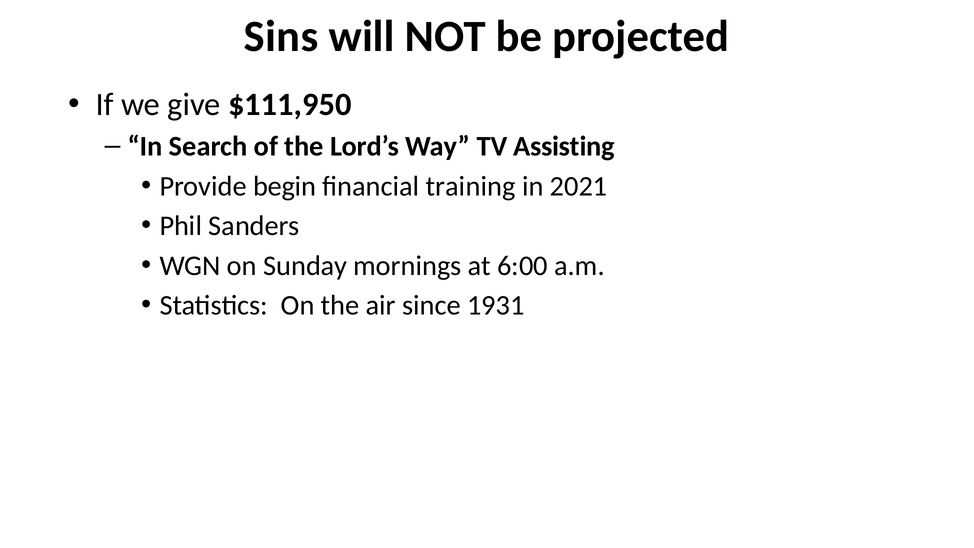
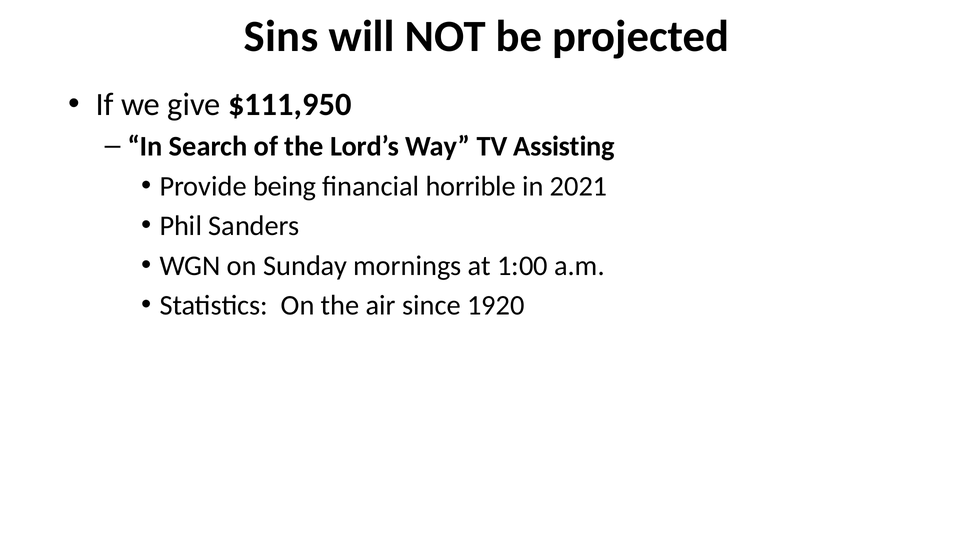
begin: begin -> being
training: training -> horrible
6:00: 6:00 -> 1:00
1931: 1931 -> 1920
